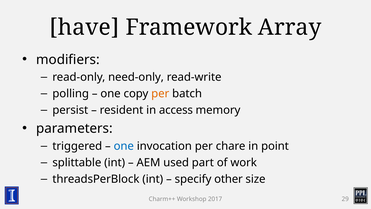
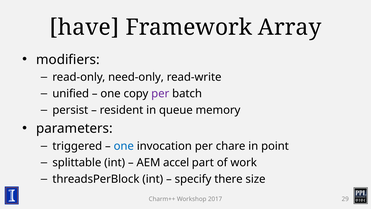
polling: polling -> unified
per at (160, 94) colour: orange -> purple
access: access -> queue
used: used -> accel
other: other -> there
